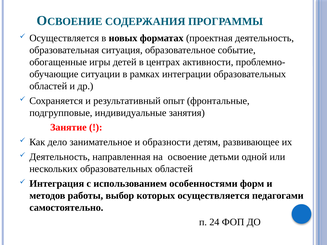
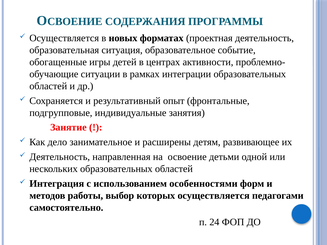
образности: образности -> расширены
